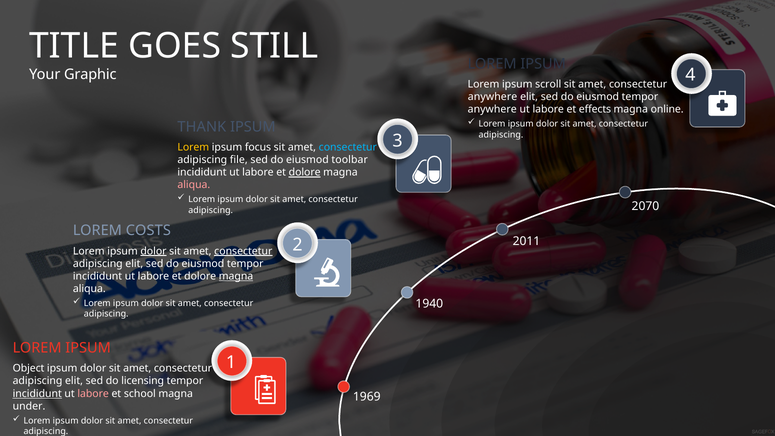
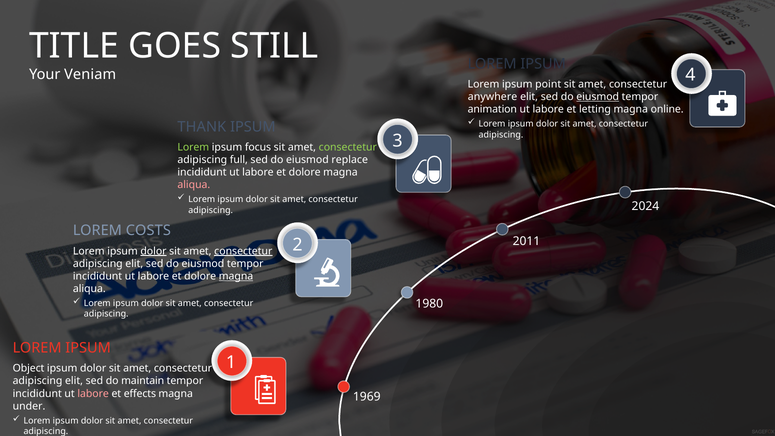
Graphic: Graphic -> Veniam
scroll: scroll -> point
eiusmod at (598, 97) underline: none -> present
anywhere at (492, 109): anywhere -> animation
effects: effects -> letting
Lorem at (193, 147) colour: yellow -> light green
consectetur at (348, 147) colour: light blue -> light green
file: file -> full
toolbar: toolbar -> replace
dolore at (305, 172) underline: present -> none
2070: 2070 -> 2024
1940: 1940 -> 1980
licensing: licensing -> maintain
incididunt at (37, 394) underline: present -> none
school: school -> effects
